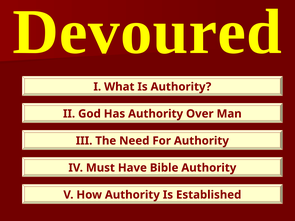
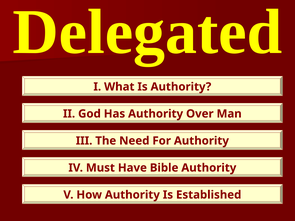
Devoured: Devoured -> Delegated
